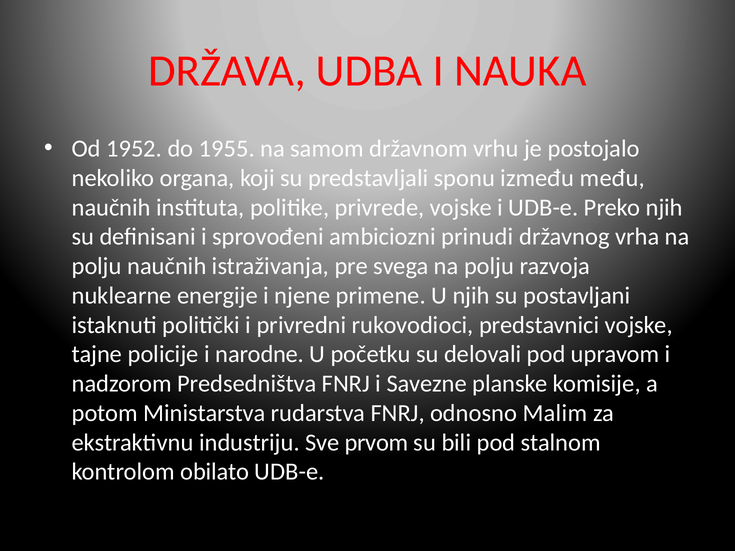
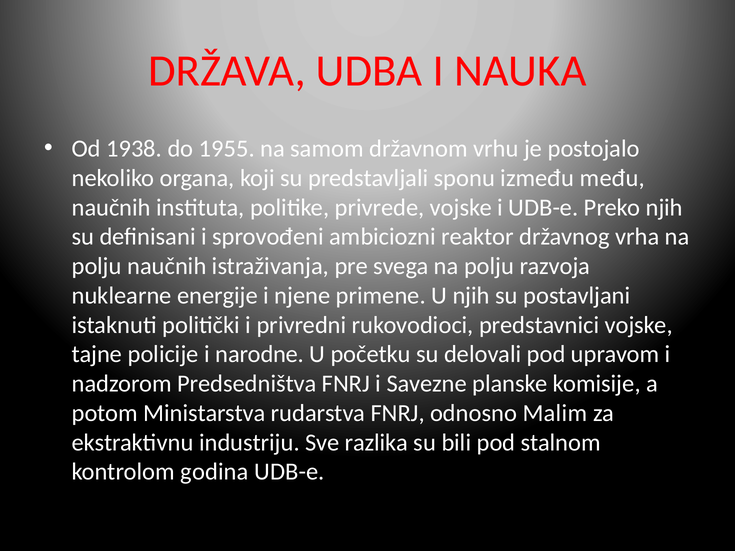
1952: 1952 -> 1938
prinudi: prinudi -> reaktor
prvom: prvom -> razlika
obilato: obilato -> godina
